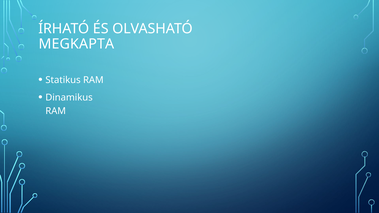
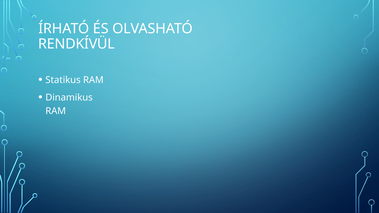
MEGKAPTA: MEGKAPTA -> RENDKÍVÜL
